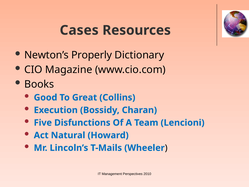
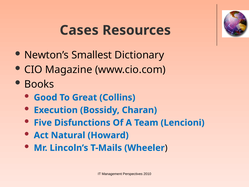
Properly: Properly -> Smallest
